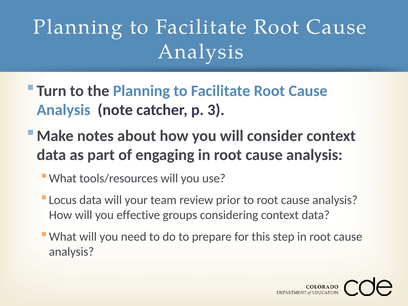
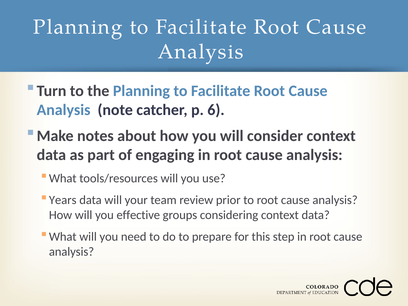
3: 3 -> 6
Locus: Locus -> Years
